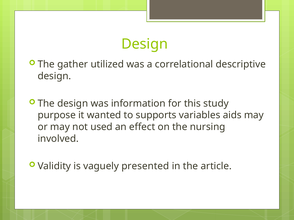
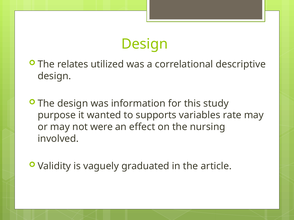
gather: gather -> relates
aids: aids -> rate
used: used -> were
presented: presented -> graduated
